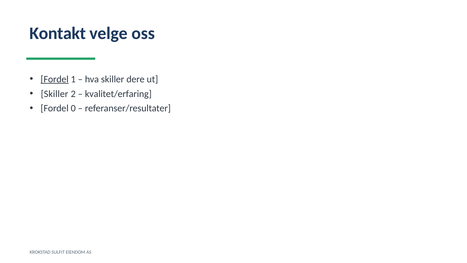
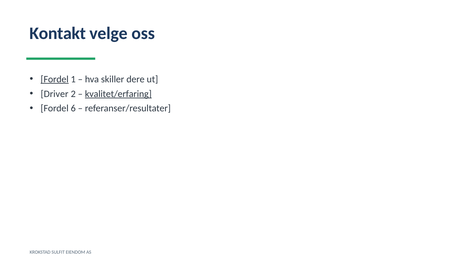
Skiller at (55, 94): Skiller -> Driver
kvalitet/erfaring underline: none -> present
0: 0 -> 6
